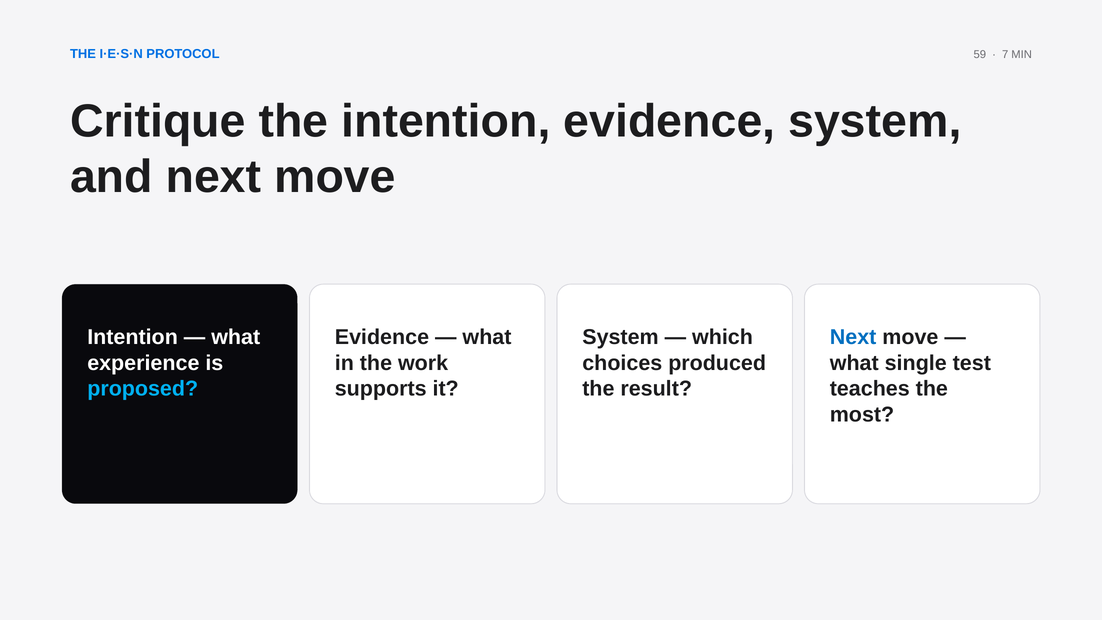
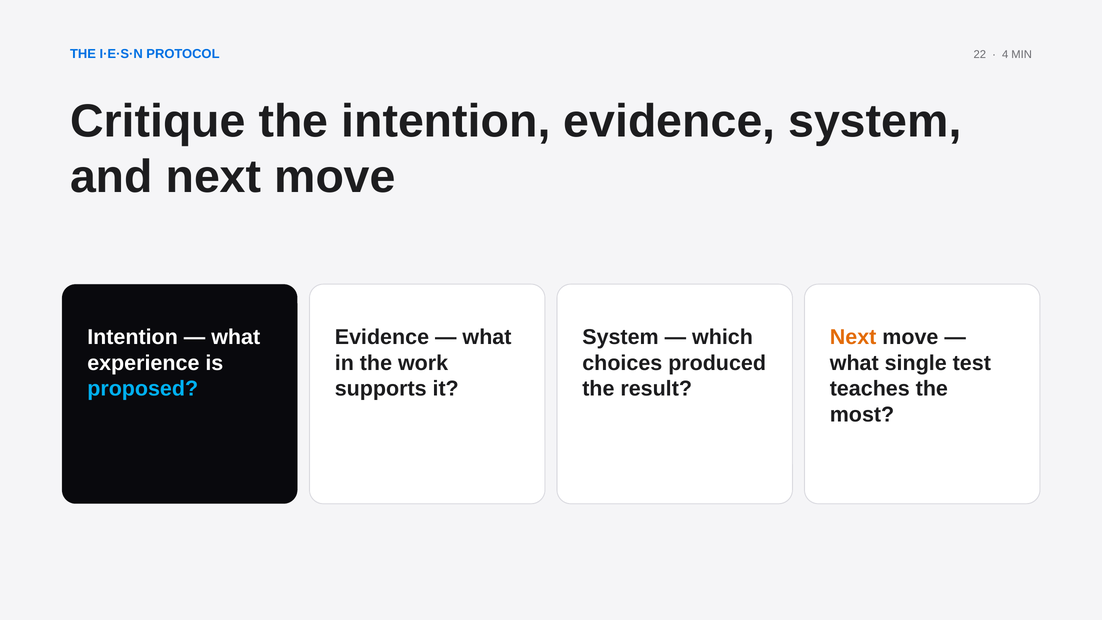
59: 59 -> 22
7: 7 -> 4
Next at (853, 337) colour: blue -> orange
